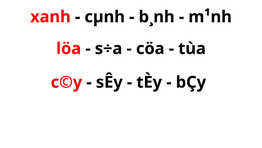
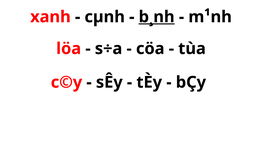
b¸nh underline: none -> present
